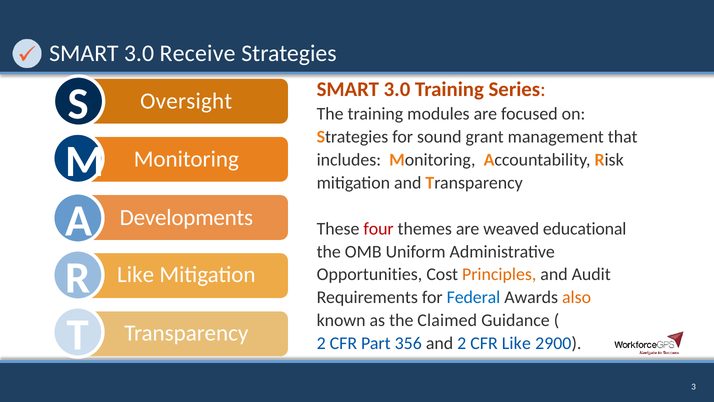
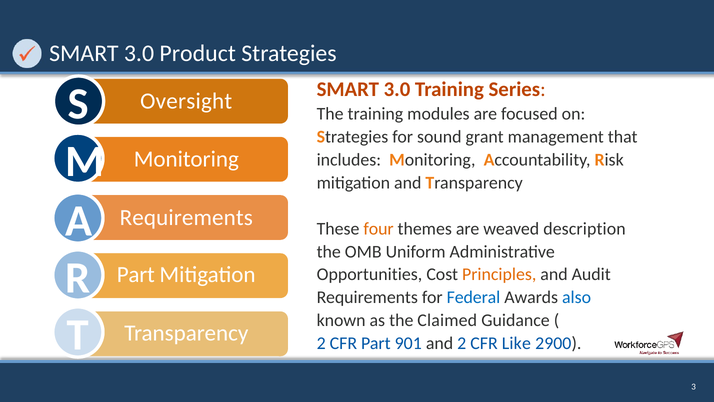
Receive: Receive -> Product
Developments at (186, 217): Developments -> Requirements
four colour: red -> orange
educational: educational -> description
Like at (136, 275): Like -> Part
also colour: orange -> blue
356: 356 -> 901
